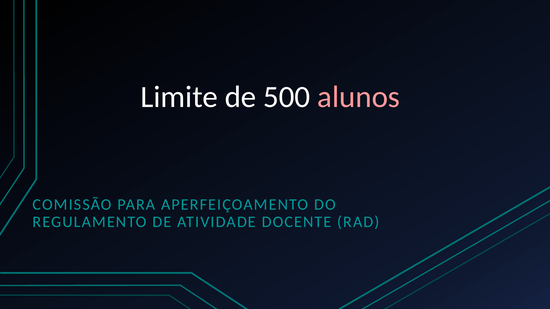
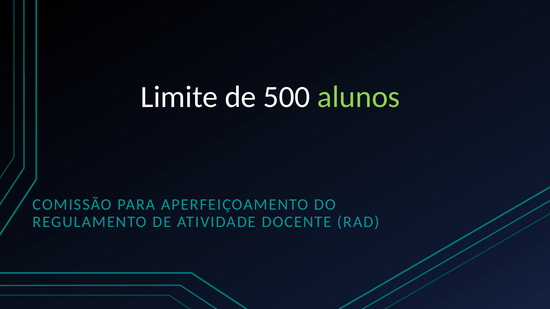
alunos colour: pink -> light green
